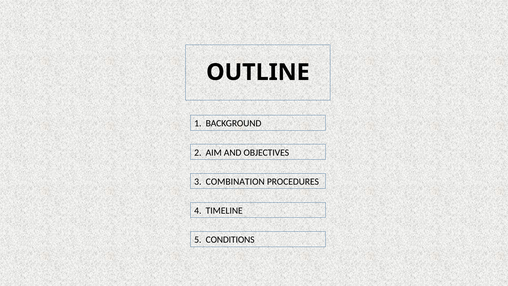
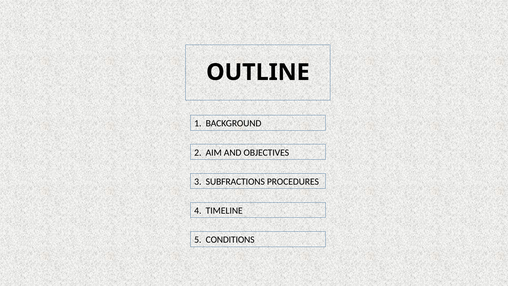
COMBINATION: COMBINATION -> SUBFRACTIONS
